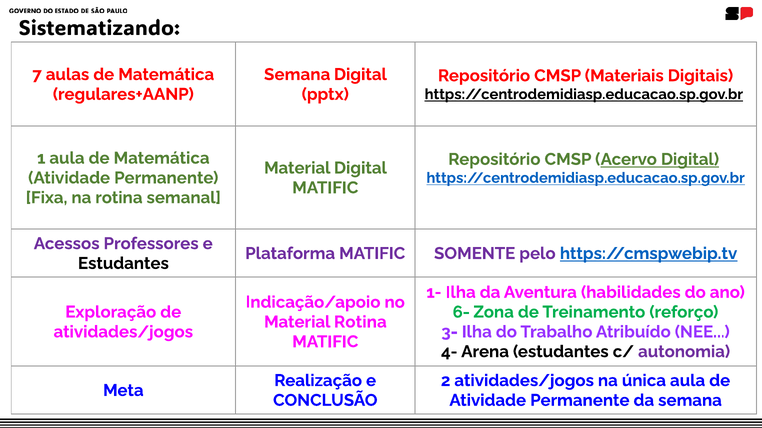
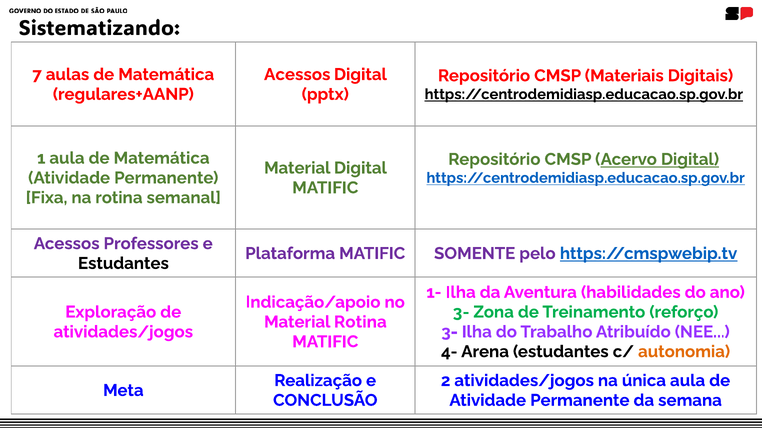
Semana at (297, 75): Semana -> Acessos
6- at (461, 313): 6- -> 3-
autonomia colour: purple -> orange
